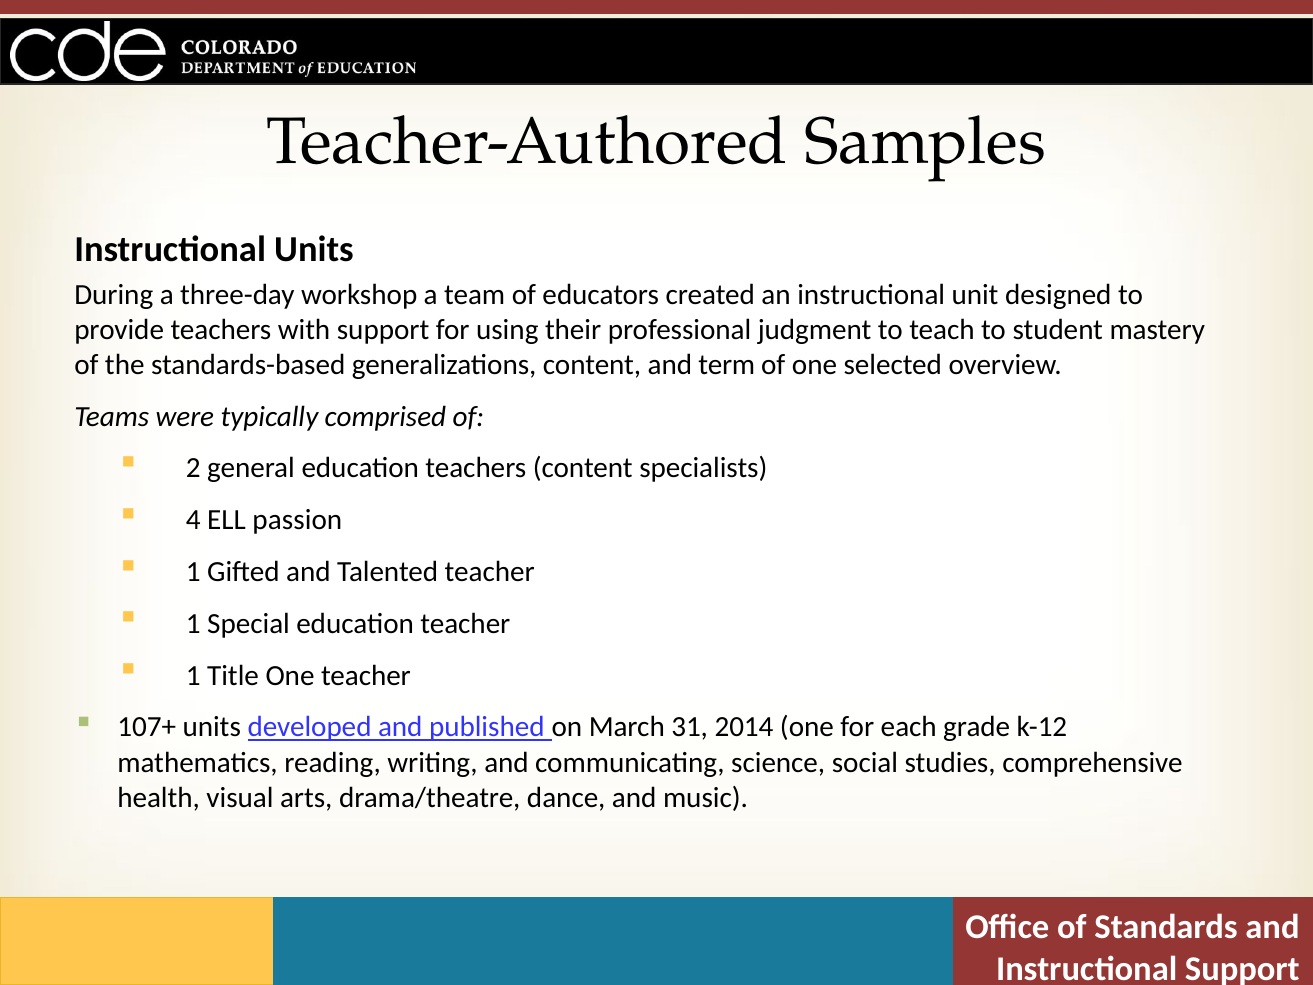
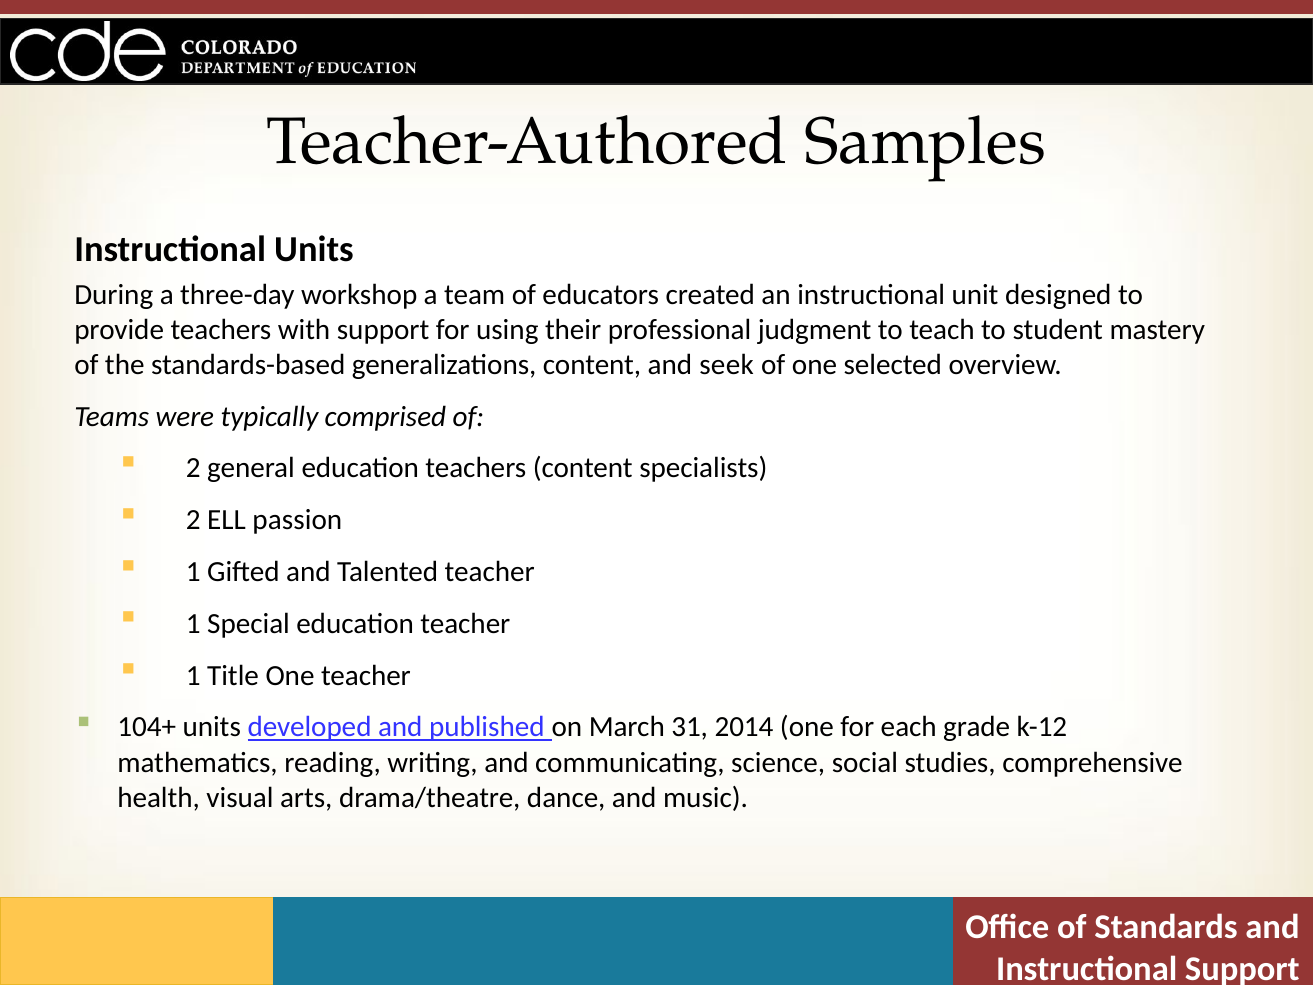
term: term -> seek
4 at (193, 520): 4 -> 2
107+: 107+ -> 104+
